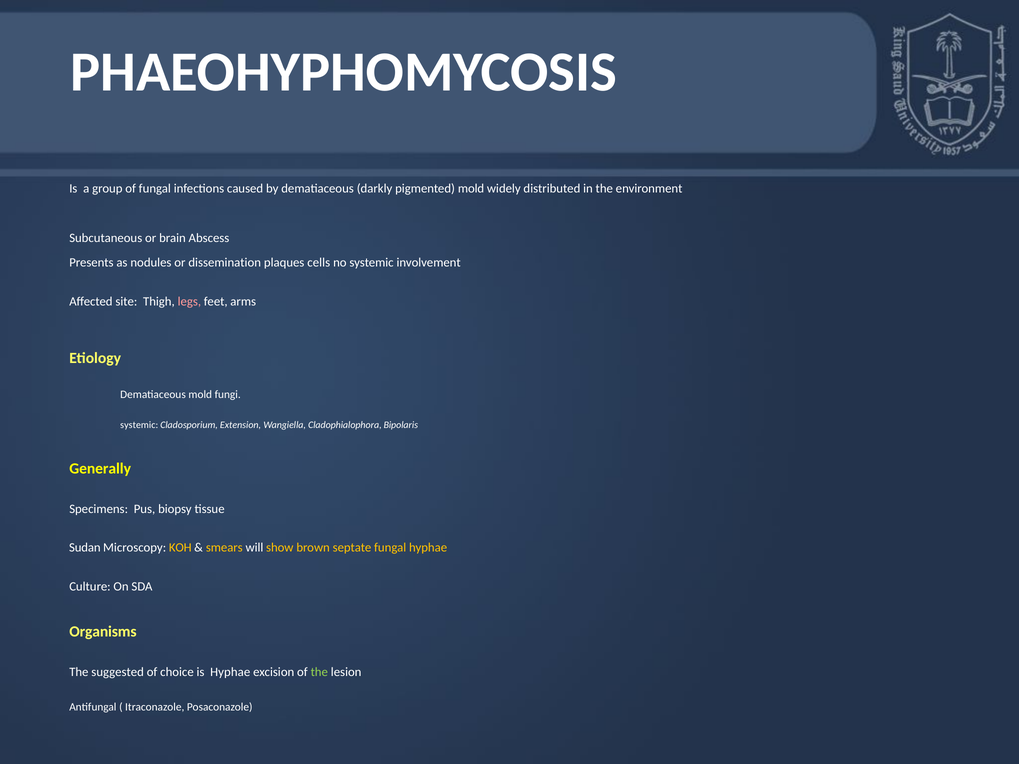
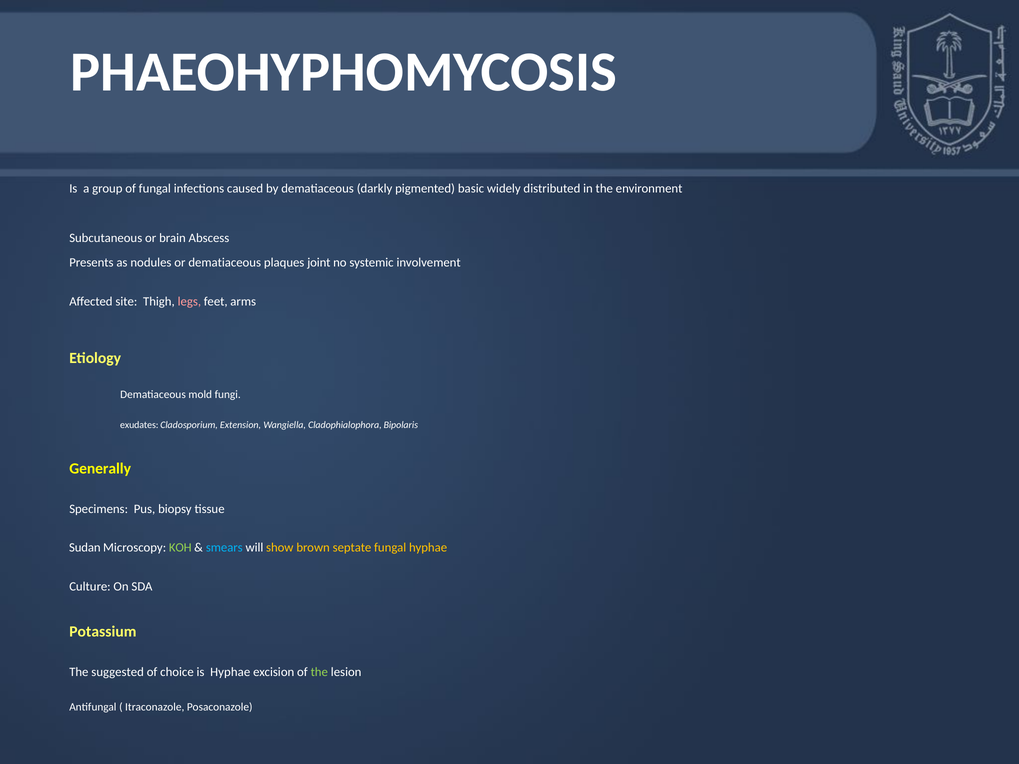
pigmented mold: mold -> basic
or dissemination: dissemination -> dematiaceous
cells: cells -> joint
systemic at (139, 425): systemic -> exudates
KOH colour: yellow -> light green
smears colour: yellow -> light blue
Organisms: Organisms -> Potassium
